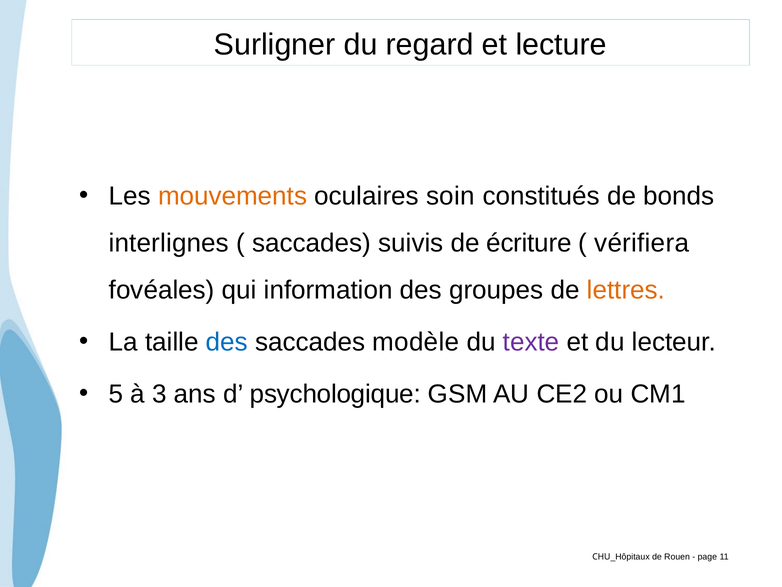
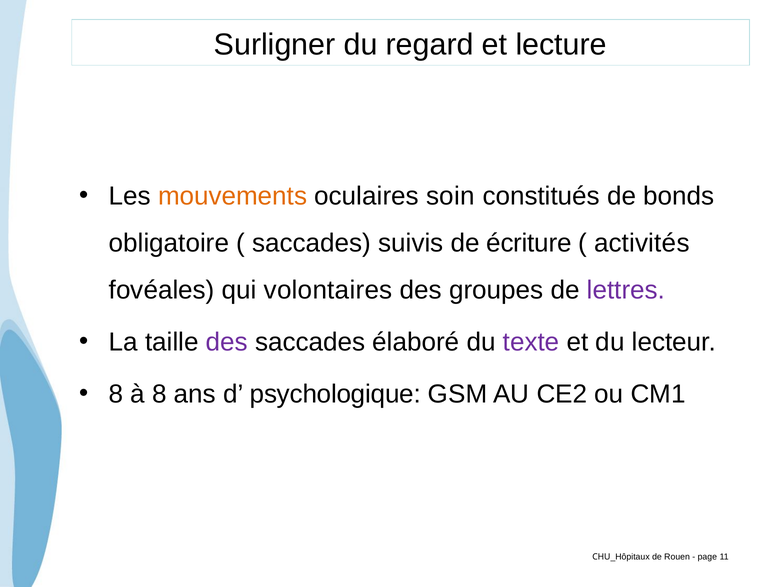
interlignes: interlignes -> obligatoire
vérifiera: vérifiera -> activités
information: information -> volontaires
lettres colour: orange -> purple
des at (227, 342) colour: blue -> purple
modèle: modèle -> élaboré
5 at (116, 394): 5 -> 8
à 3: 3 -> 8
